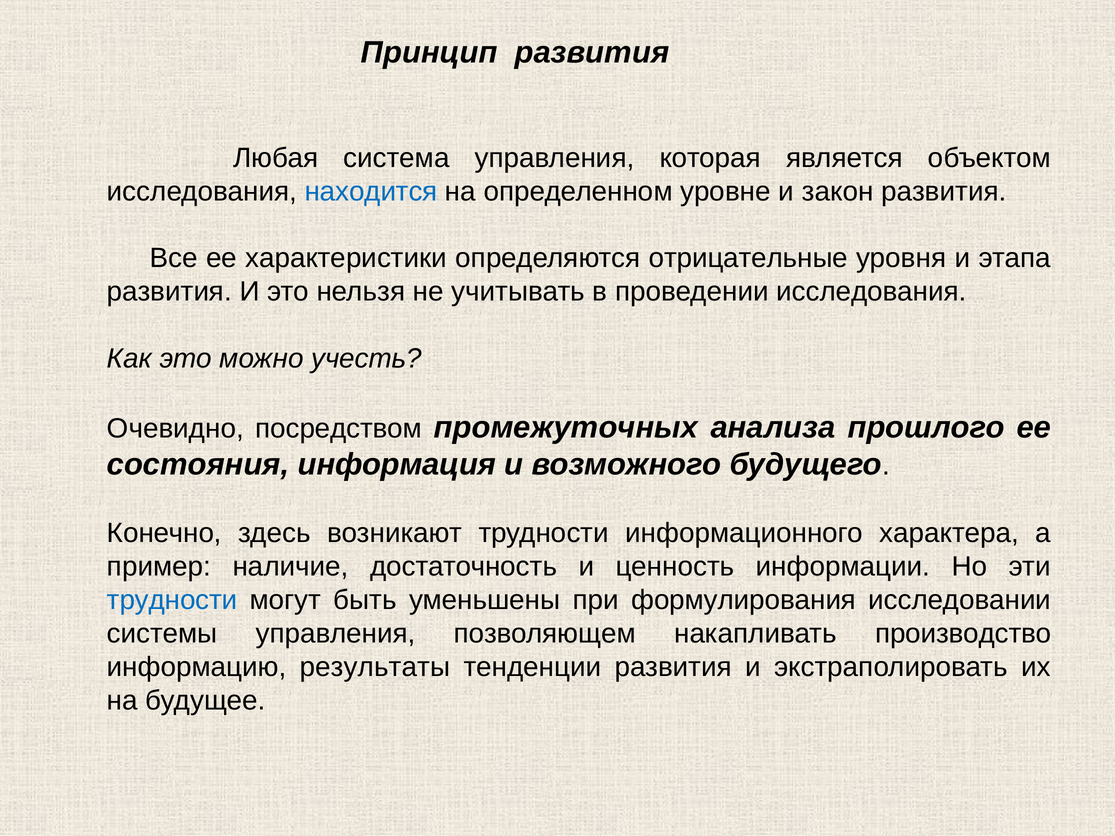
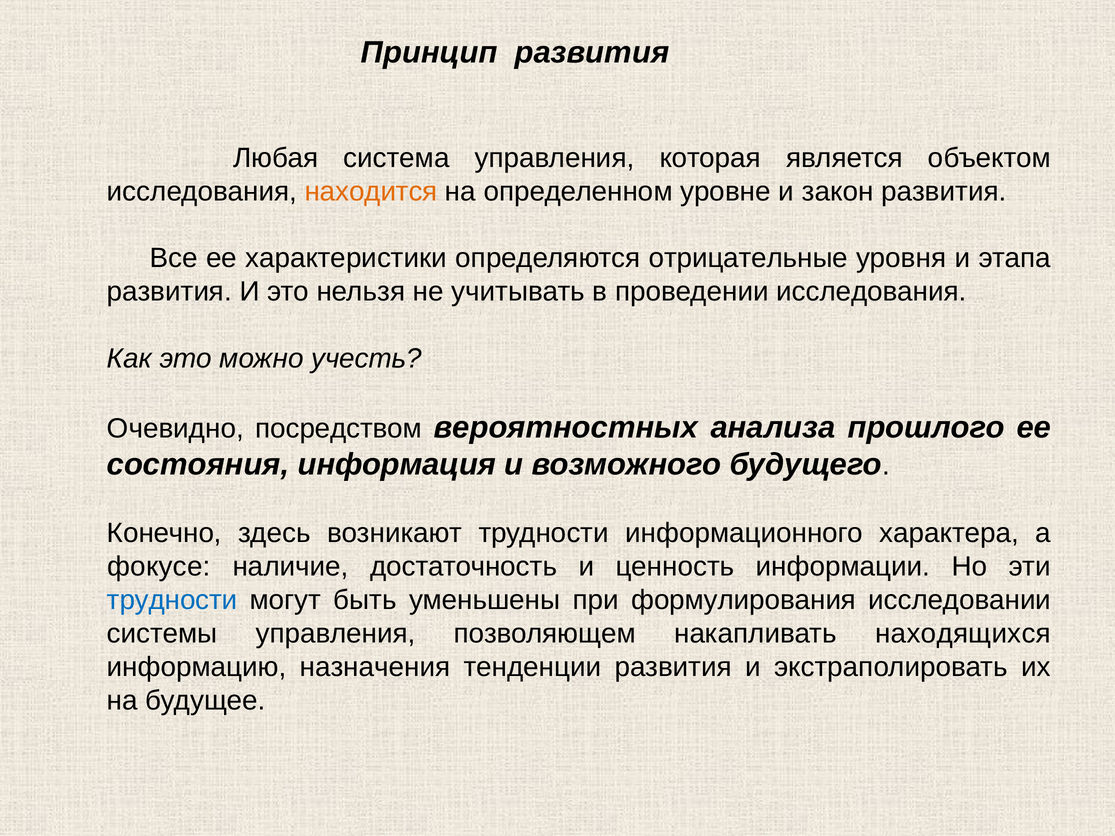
находится colour: blue -> orange
промежуточных: промежуточных -> вероятностных
пример: пример -> фокусе
производство: производство -> находящихся
результаты: результаты -> назначения
